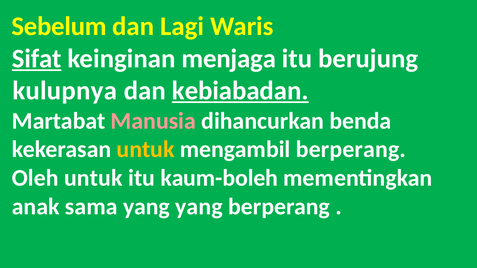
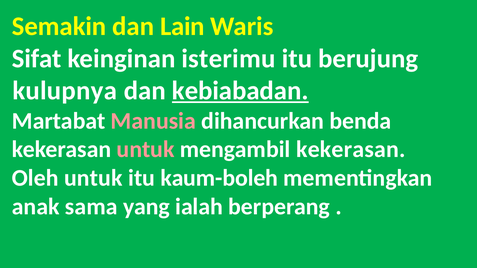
Sebelum: Sebelum -> Semakin
Lagi: Lagi -> Lain
Sifat underline: present -> none
menjaga: menjaga -> isterimu
untuk at (146, 150) colour: yellow -> pink
mengambil berperang: berperang -> kekerasan
yang yang: yang -> ialah
